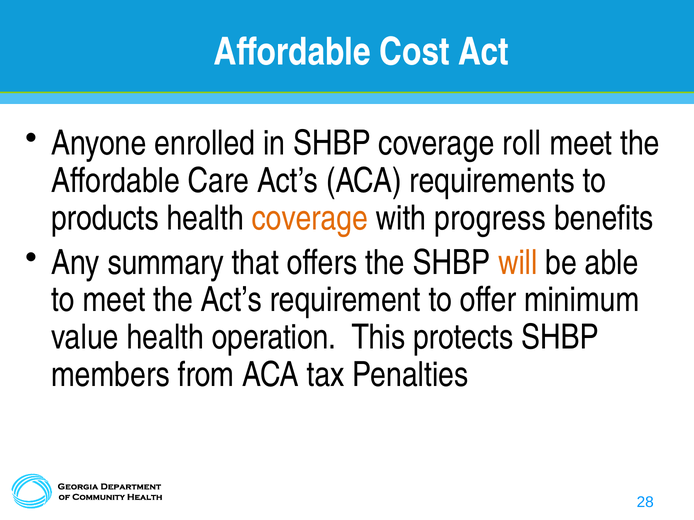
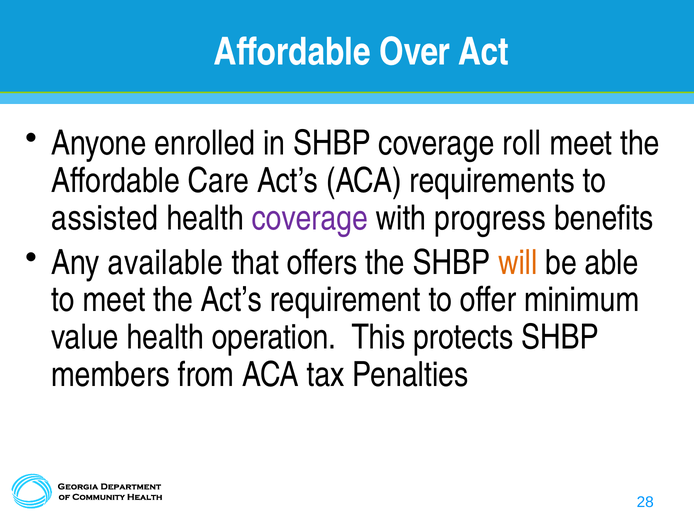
Cost: Cost -> Over
products: products -> assisted
coverage at (310, 218) colour: orange -> purple
summary: summary -> available
